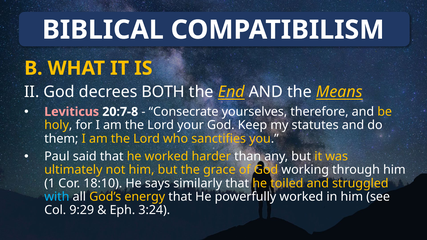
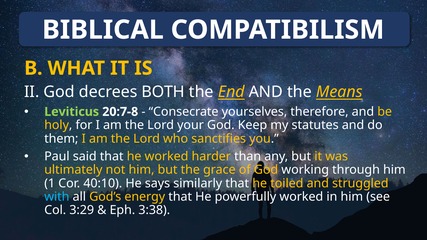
Leviticus colour: pink -> light green
18:10: 18:10 -> 40:10
9:29: 9:29 -> 3:29
3:24: 3:24 -> 3:38
